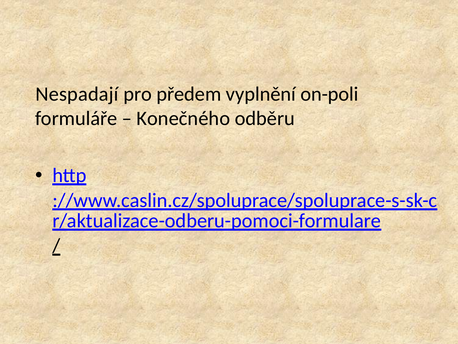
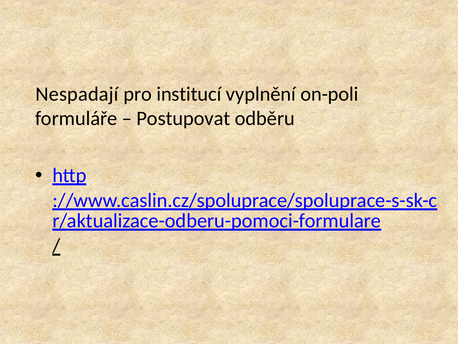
předem: předem -> institucí
Konečného: Konečného -> Postupovat
